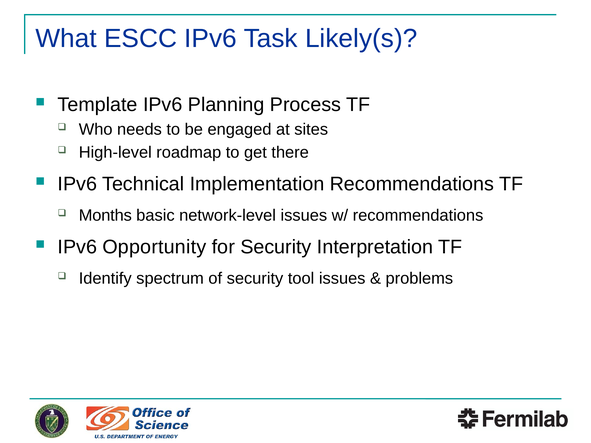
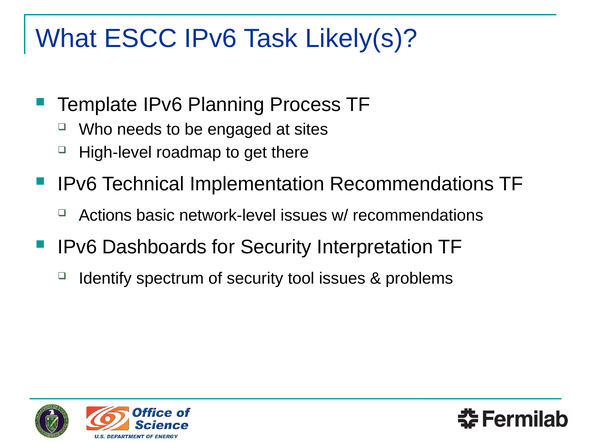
Months: Months -> Actions
Opportunity: Opportunity -> Dashboards
